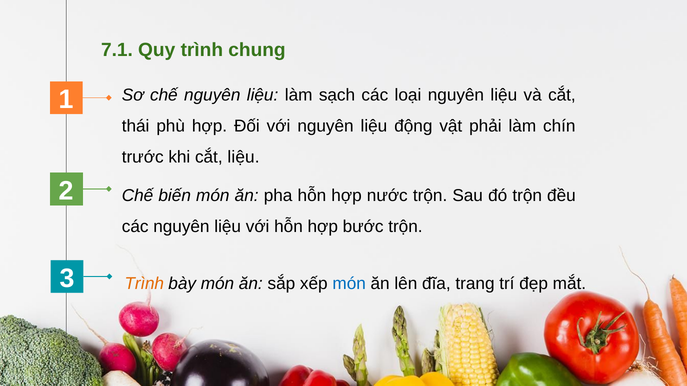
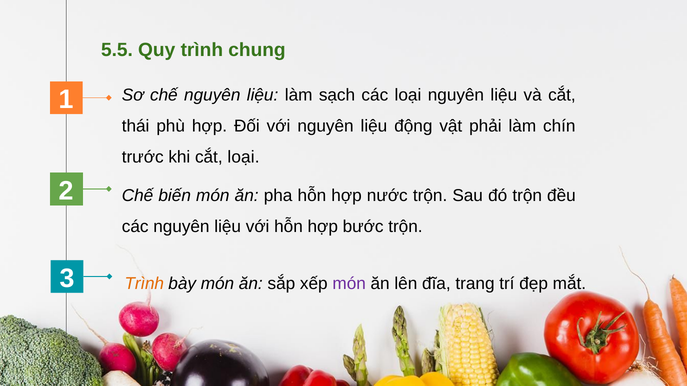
7.1: 7.1 -> 5.5
cắt liệu: liệu -> loại
món at (349, 284) colour: blue -> purple
